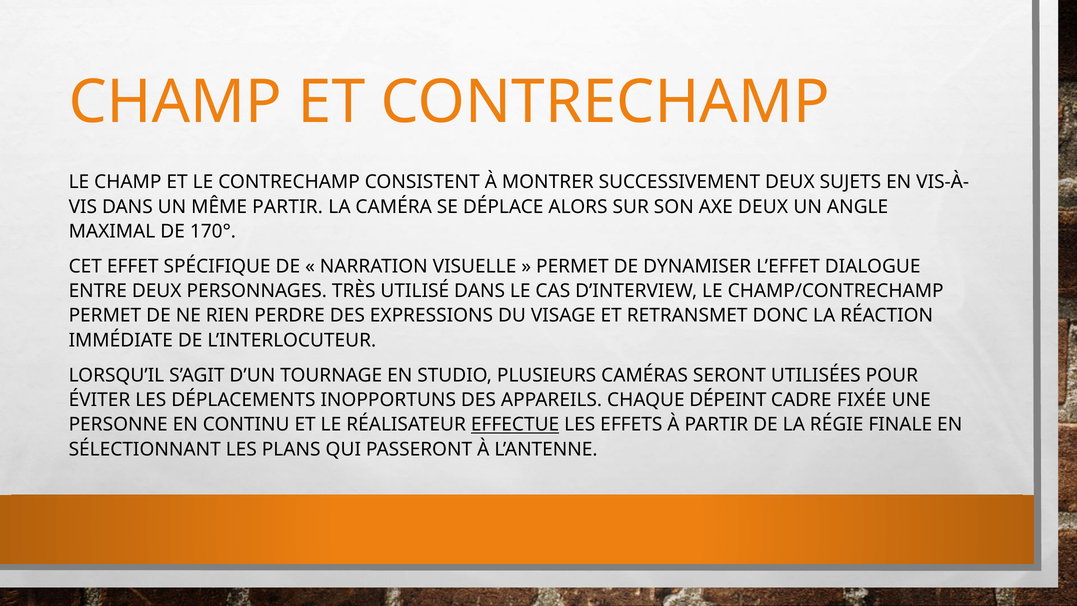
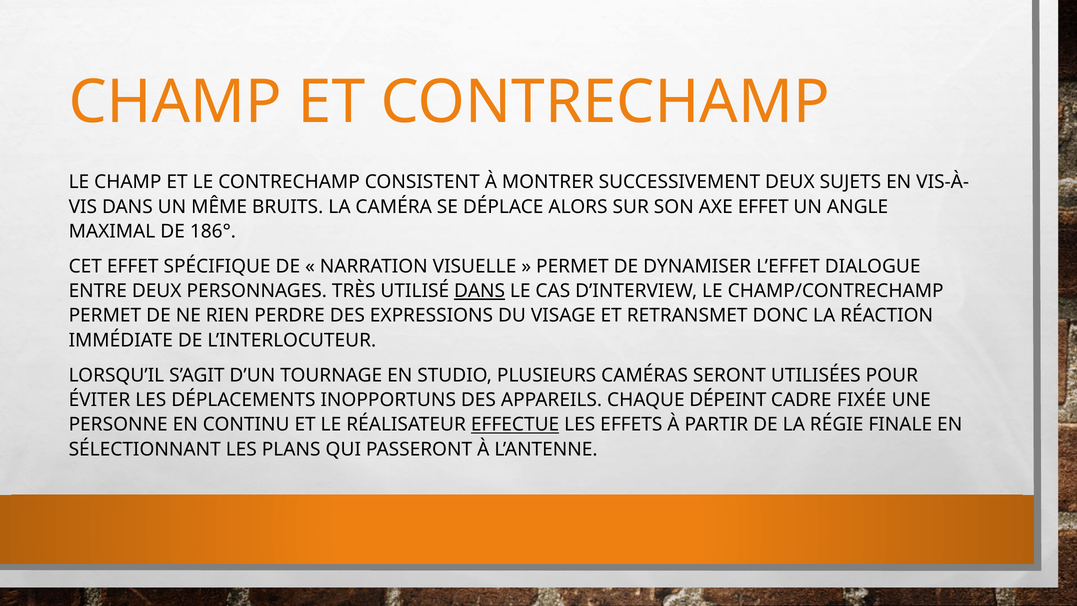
MÊME PARTIR: PARTIR -> BRUITS
AXE DEUX: DEUX -> EFFET
170°: 170° -> 186°
DANS at (480, 291) underline: none -> present
